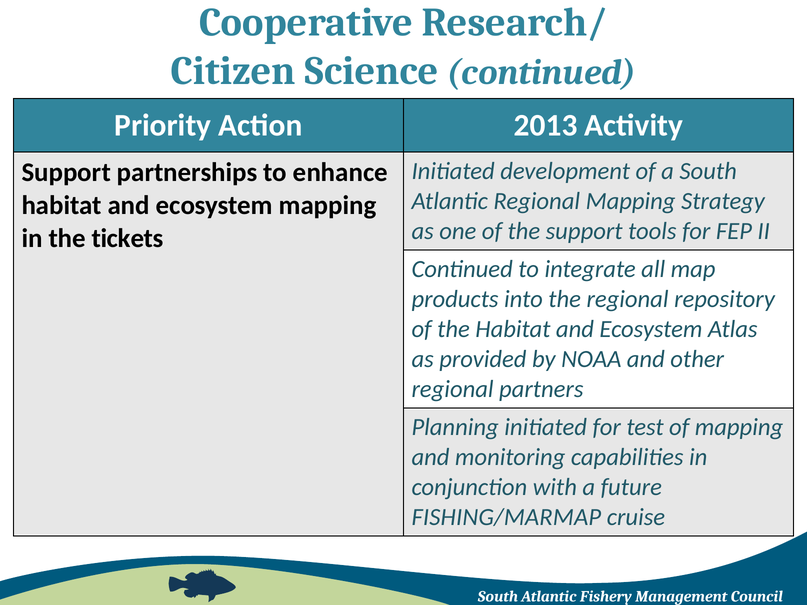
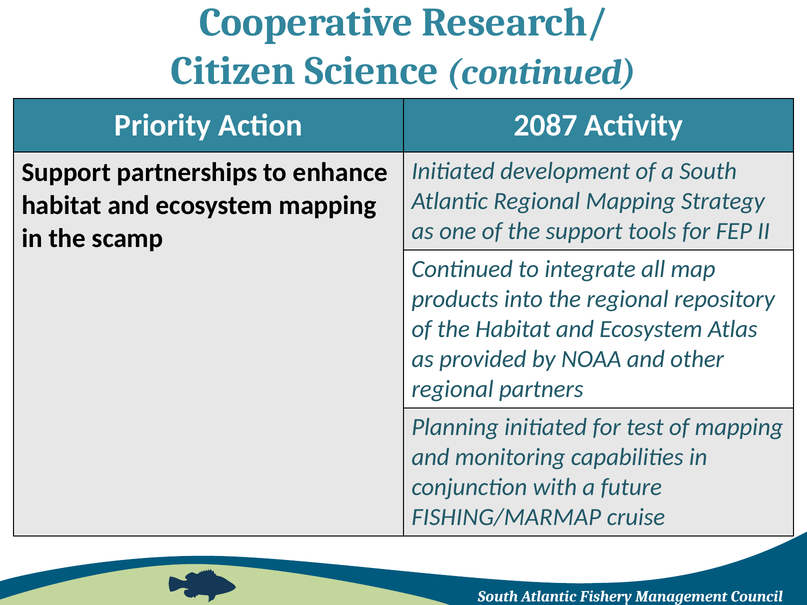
2013: 2013 -> 2087
tickets: tickets -> scamp
